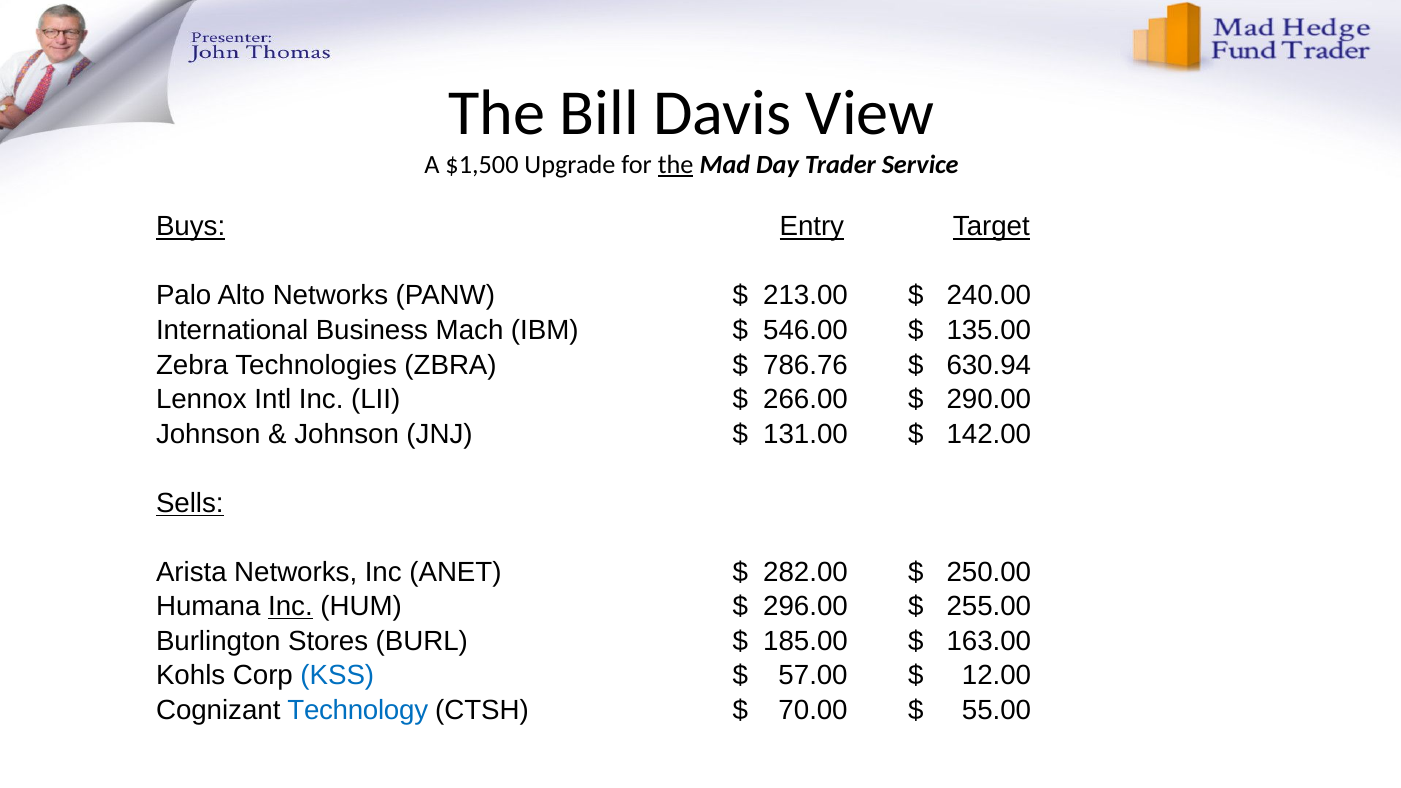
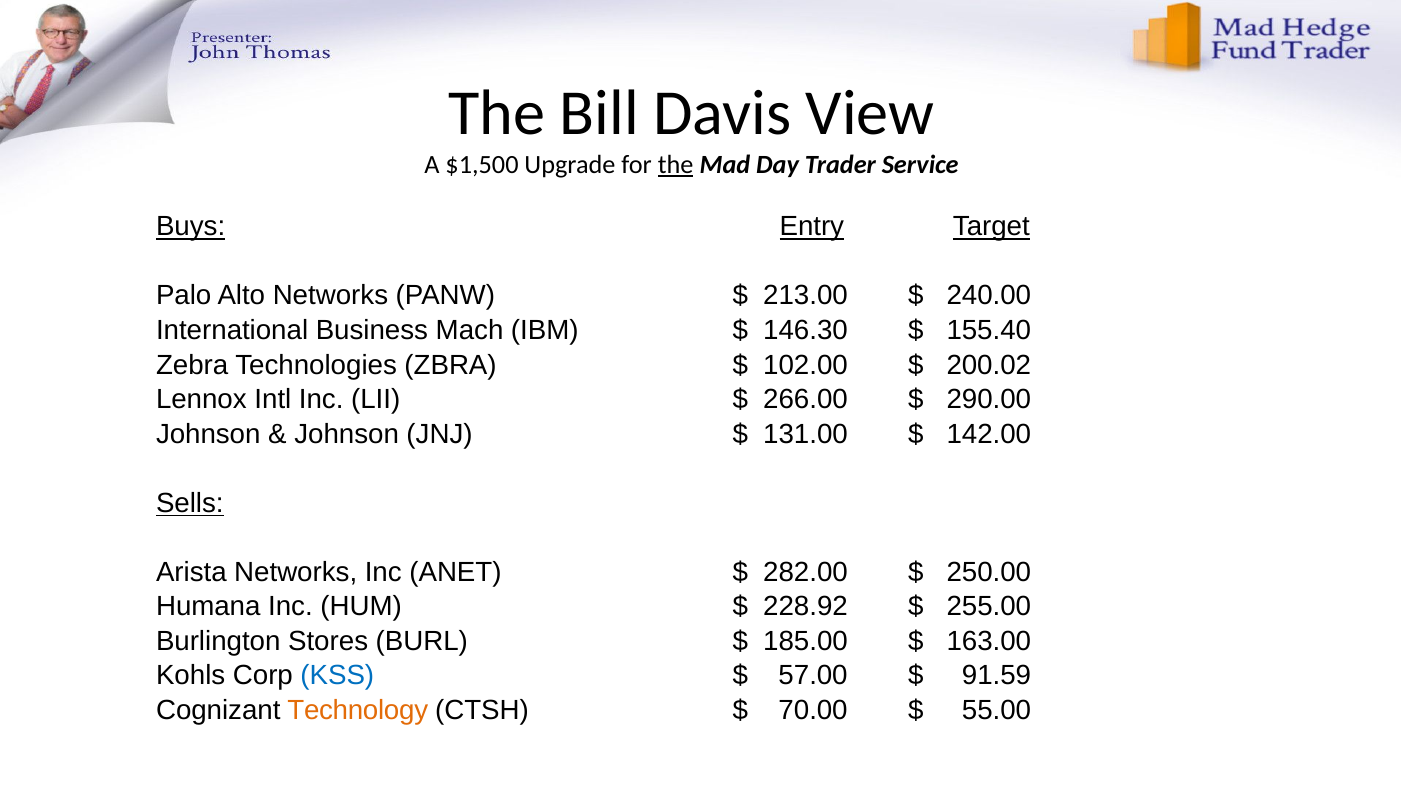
546.00: 546.00 -> 146.30
135.00: 135.00 -> 155.40
786.76: 786.76 -> 102.00
630.94: 630.94 -> 200.02
Inc at (290, 607) underline: present -> none
296.00: 296.00 -> 228.92
12.00: 12.00 -> 91.59
Technology colour: blue -> orange
